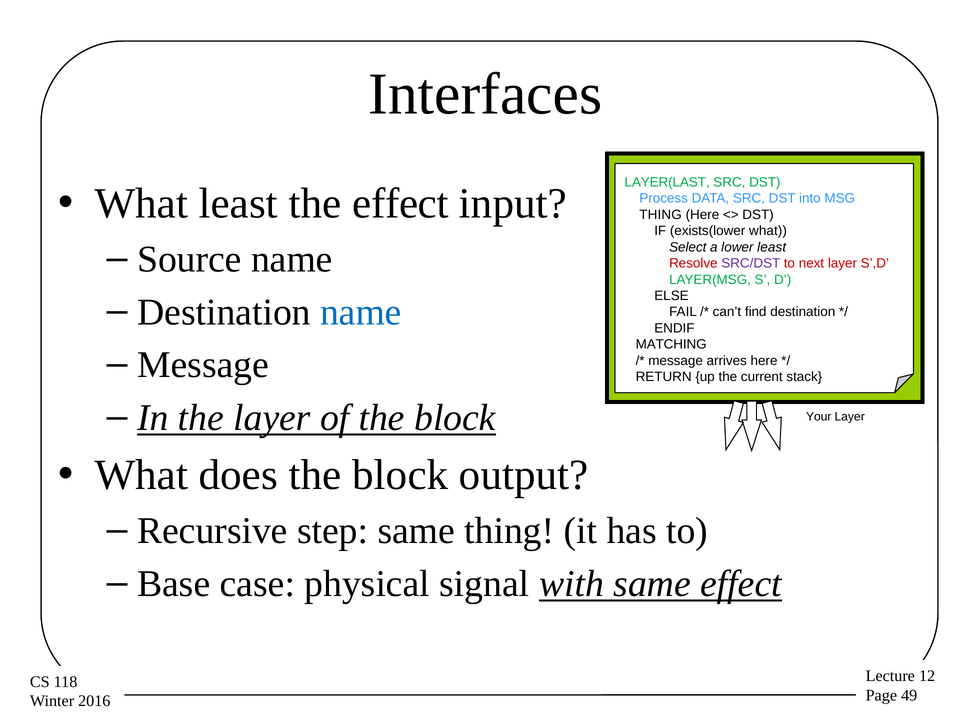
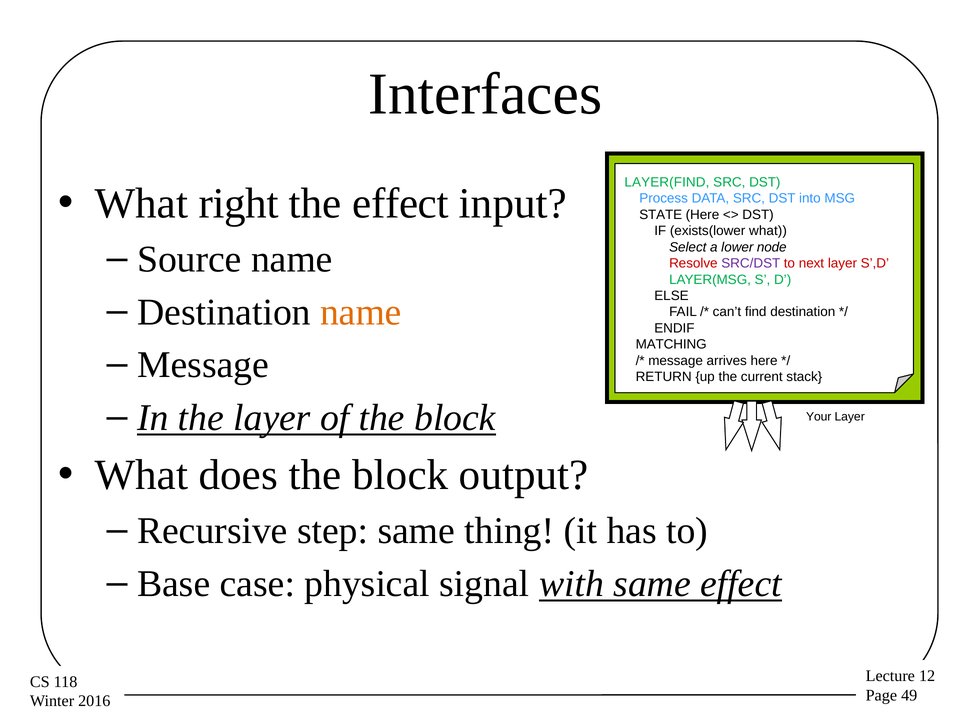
LAYER(LAST: LAYER(LAST -> LAYER(FIND
What least: least -> right
THING at (661, 215): THING -> STATE
lower least: least -> node
name at (361, 312) colour: blue -> orange
